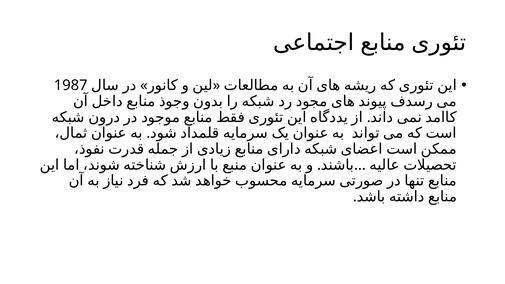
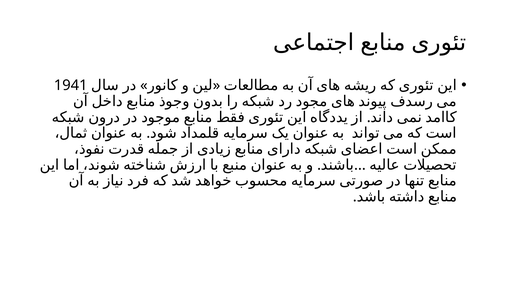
1987: 1987 -> 1941
